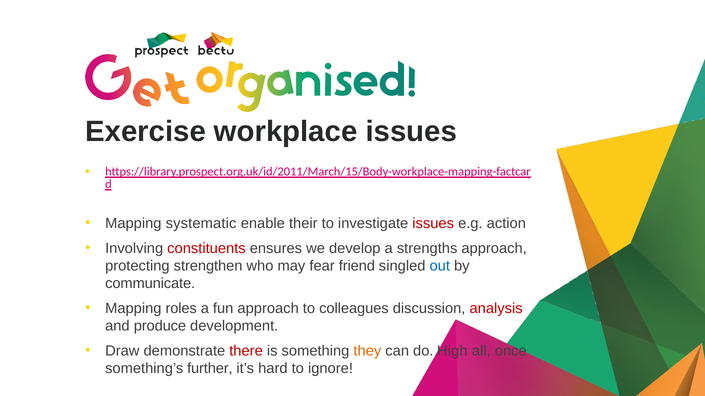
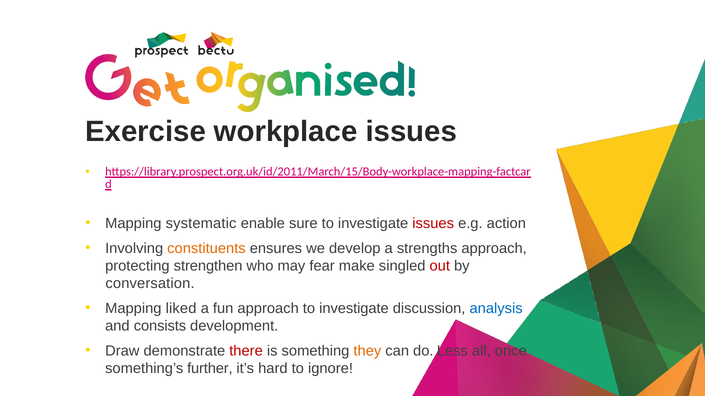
their: their -> sure
constituents colour: red -> orange
friend: friend -> make
out colour: blue -> red
communicate: communicate -> conversation
roles: roles -> liked
approach to colleagues: colleagues -> investigate
analysis colour: red -> blue
produce: produce -> consists
High: High -> Less
